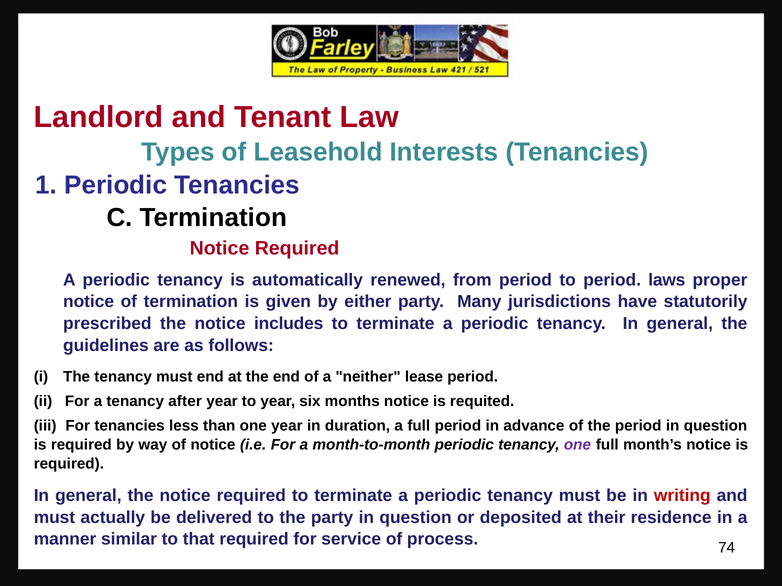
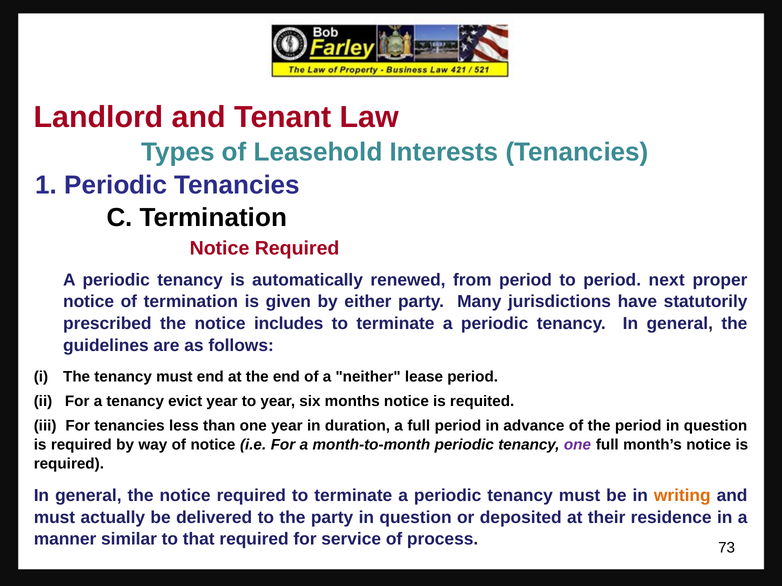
laws: laws -> next
after: after -> evict
writing colour: red -> orange
74: 74 -> 73
